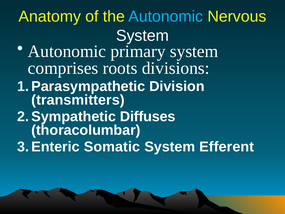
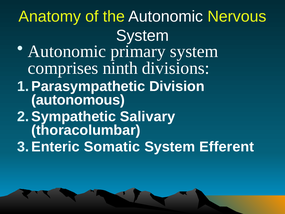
Autonomic at (166, 17) colour: light blue -> white
roots: roots -> ninth
transmitters: transmitters -> autonomous
Diffuses: Diffuses -> Salivary
